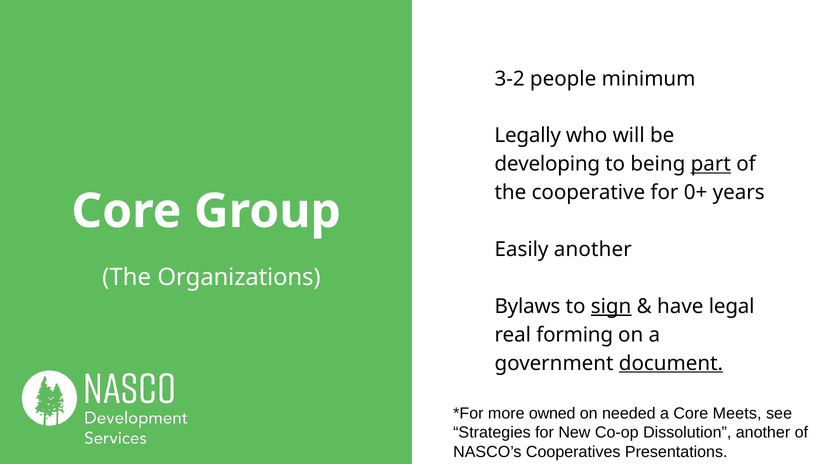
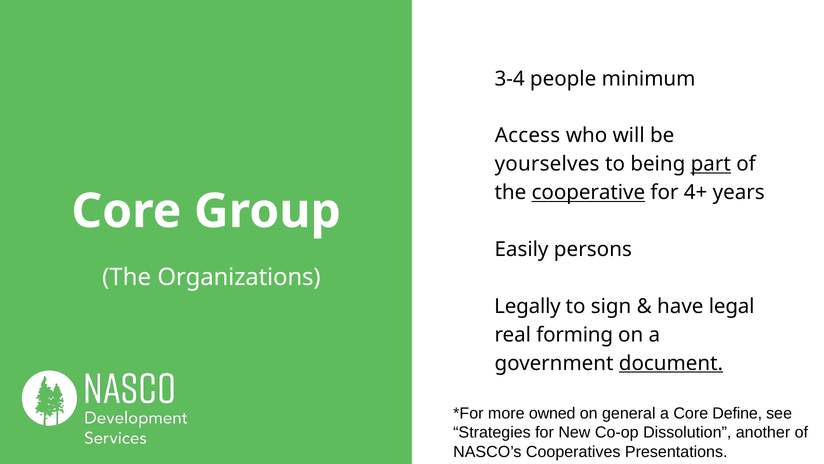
3-2: 3-2 -> 3-4
Legally: Legally -> Access
developing: developing -> yourselves
cooperative underline: none -> present
0+: 0+ -> 4+
Easily another: another -> persons
Bylaws: Bylaws -> Legally
sign underline: present -> none
needed: needed -> general
Meets: Meets -> Define
